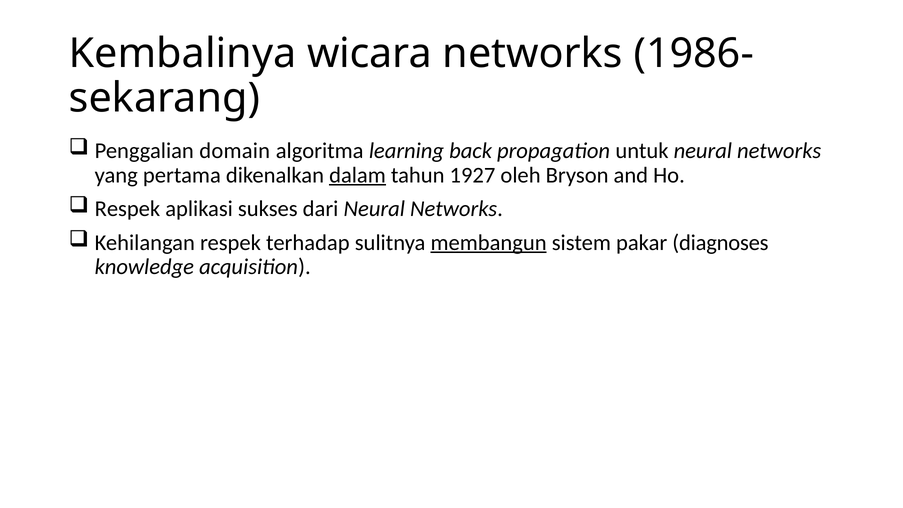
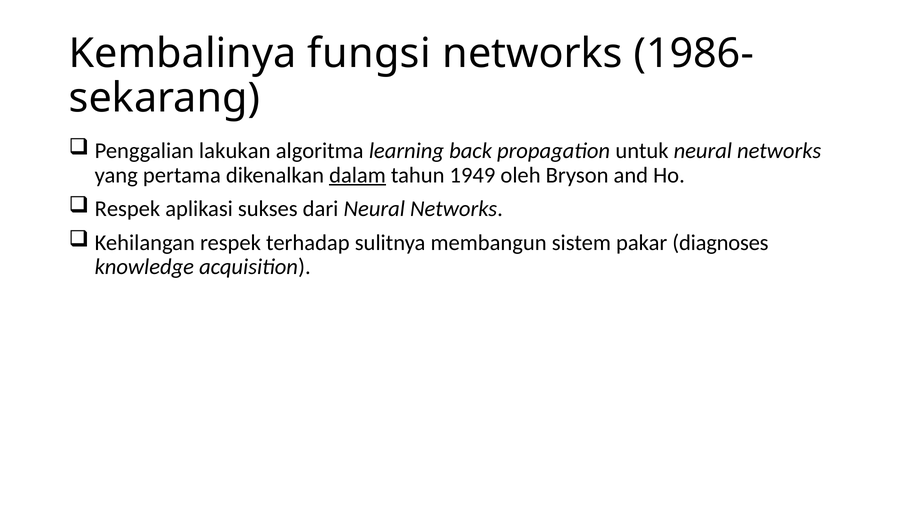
wicara: wicara -> fungsi
domain: domain -> lakukan
1927: 1927 -> 1949
membangun underline: present -> none
